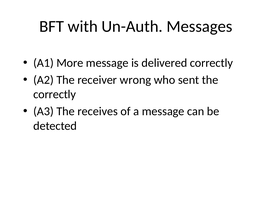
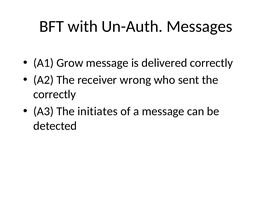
More: More -> Grow
receives: receives -> initiates
